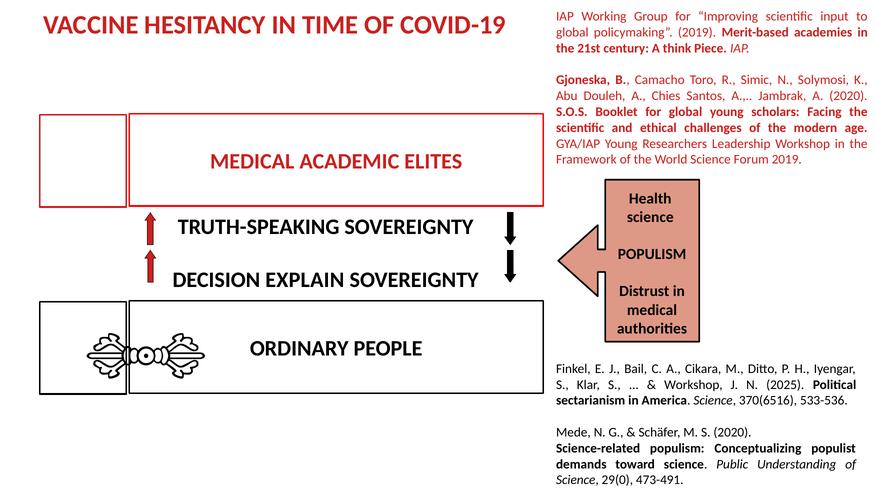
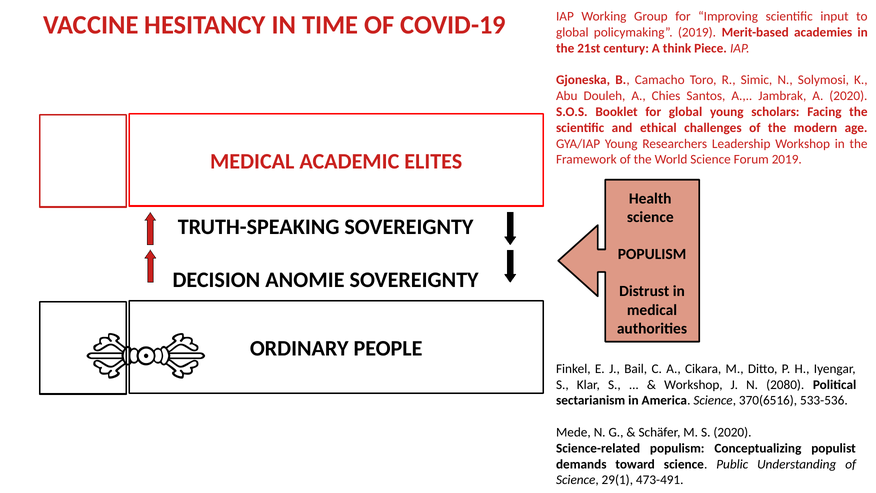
EXPLAIN: EXPLAIN -> ANOMIE
2025: 2025 -> 2080
29(0: 29(0 -> 29(1
